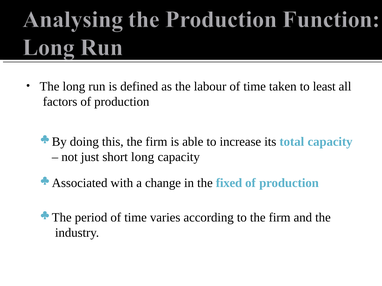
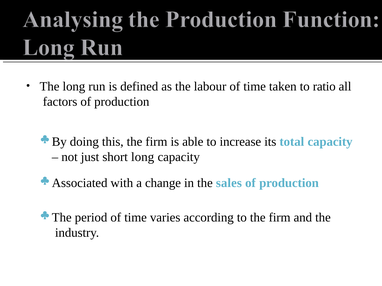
least: least -> ratio
fixed: fixed -> sales
